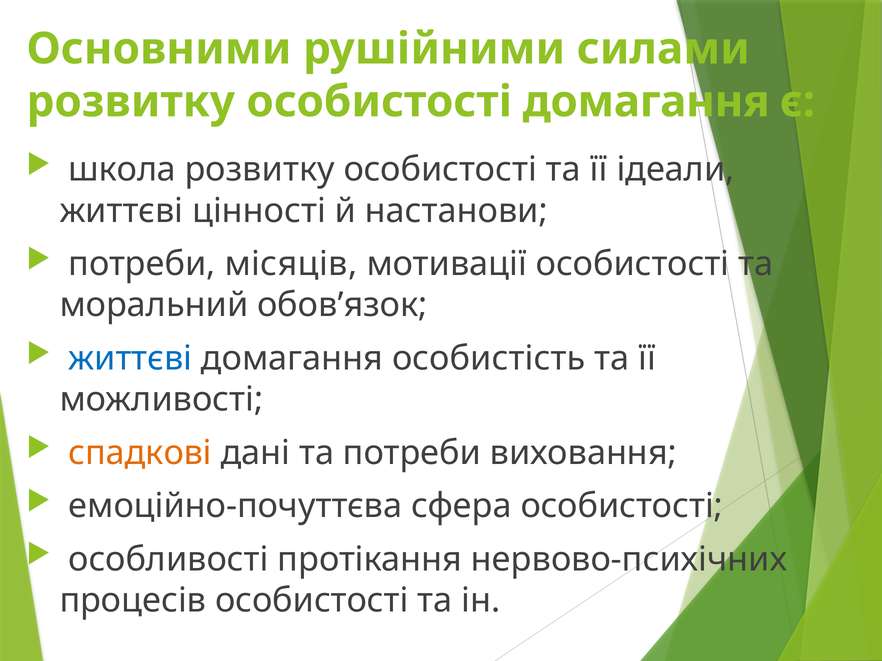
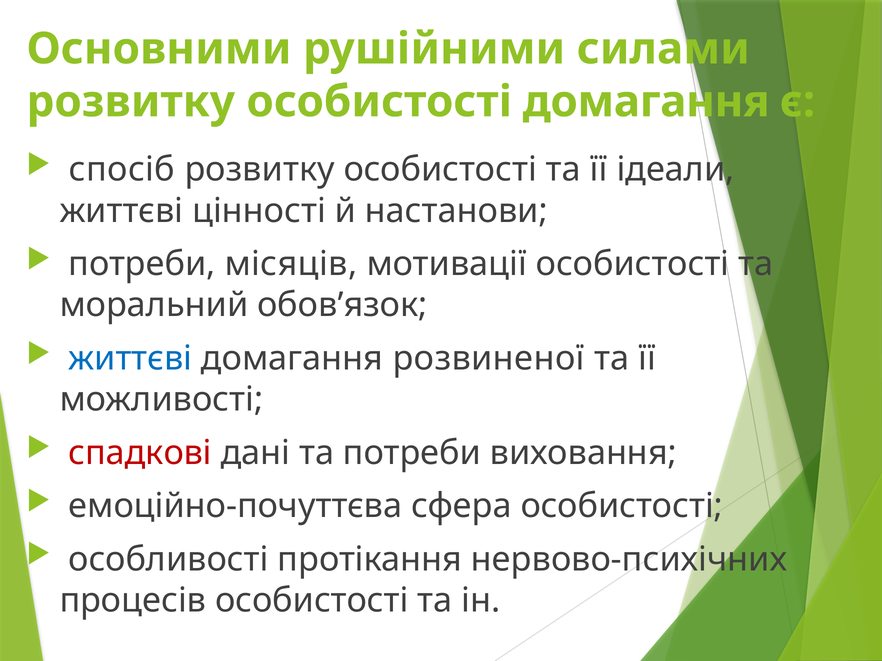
школа: школа -> спосіб
особистість: особистість -> розвиненої
спадкові colour: orange -> red
